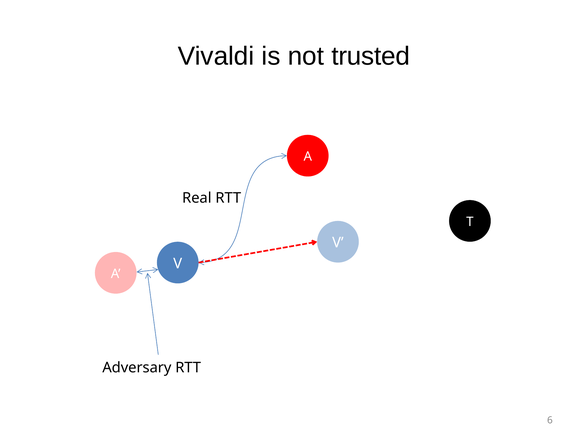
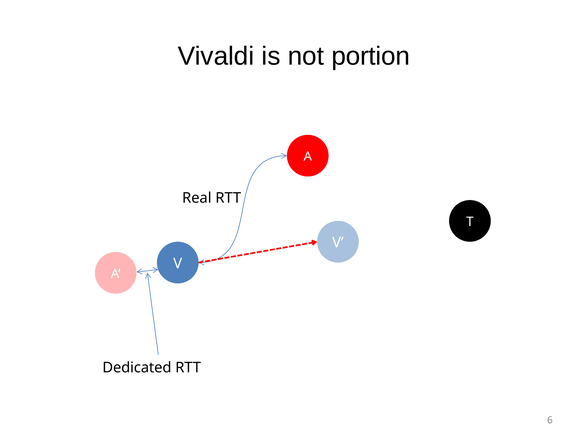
trusted: trusted -> portion
Adversary: Adversary -> Dedicated
